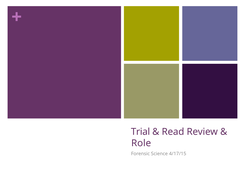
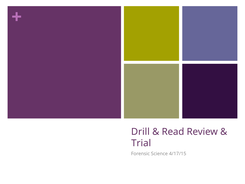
Trial: Trial -> Drill
Role: Role -> Trial
